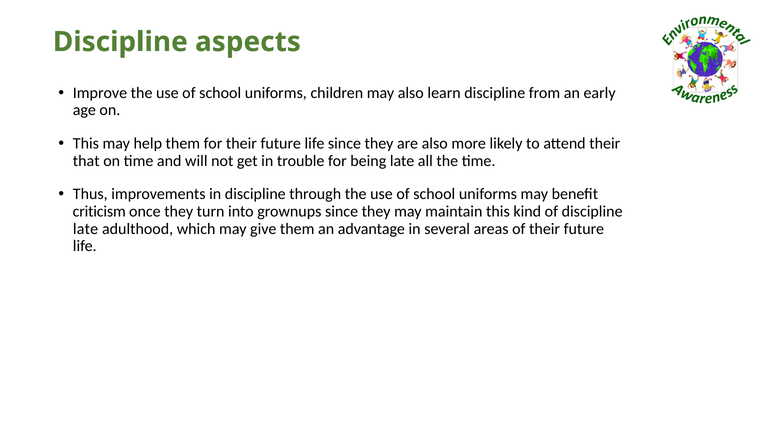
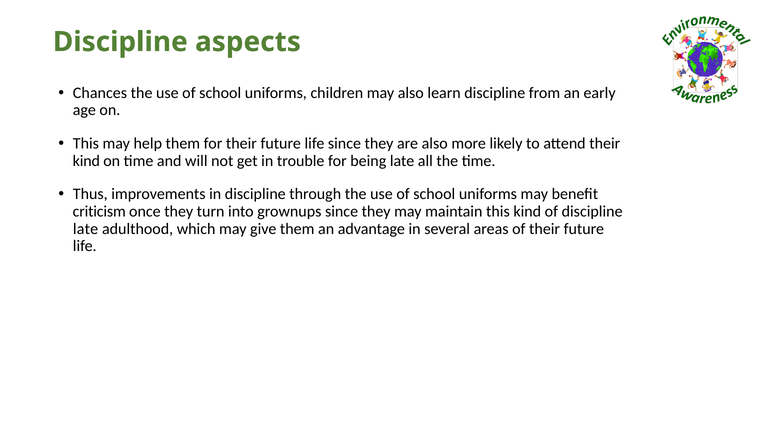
Improve: Improve -> Chances
that at (86, 161): that -> kind
